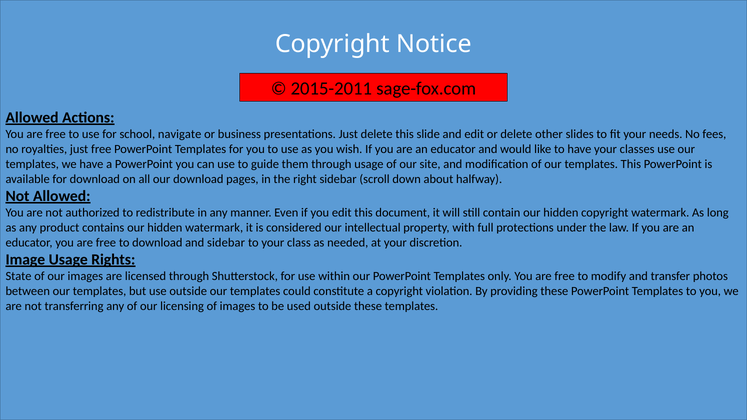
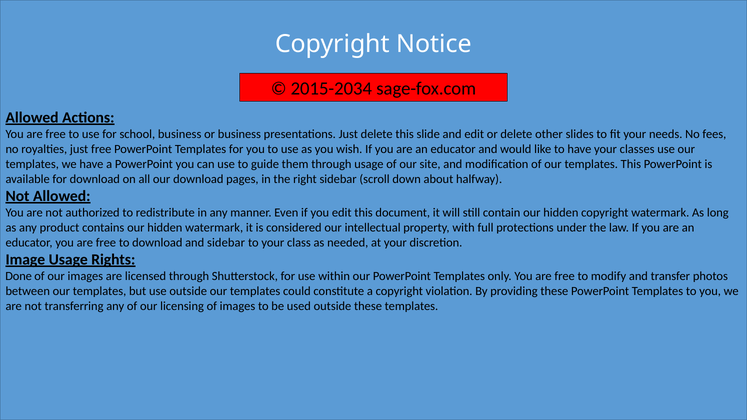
2015-2011: 2015-2011 -> 2015-2034
school navigate: navigate -> business
State: State -> Done
